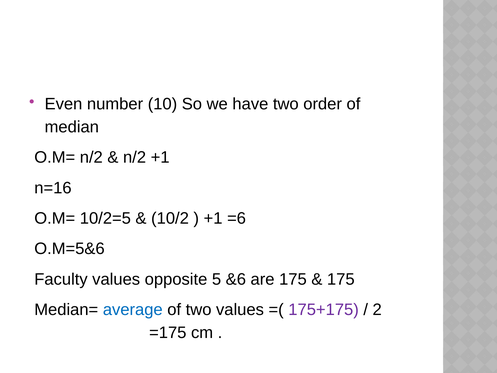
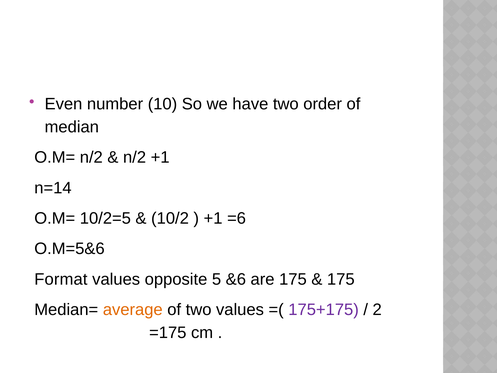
n=16: n=16 -> n=14
Faculty: Faculty -> Format
average colour: blue -> orange
